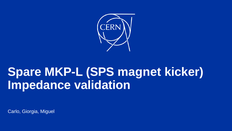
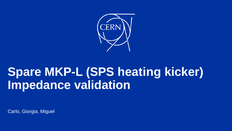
magnet: magnet -> heating
